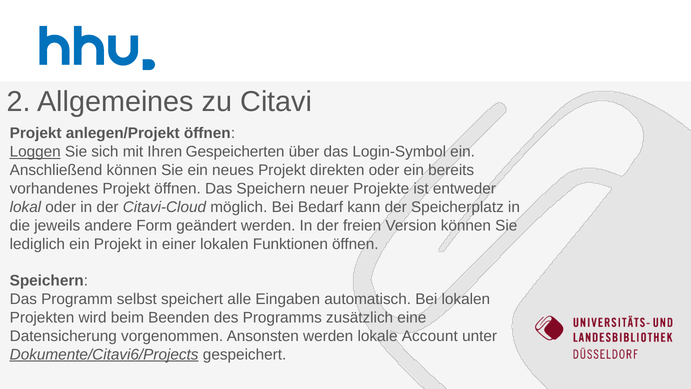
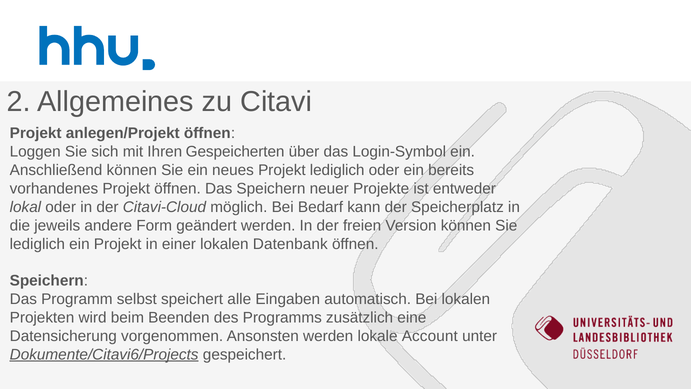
Loggen underline: present -> none
Projekt direkten: direkten -> lediglich
Funktionen: Funktionen -> Datenbank
